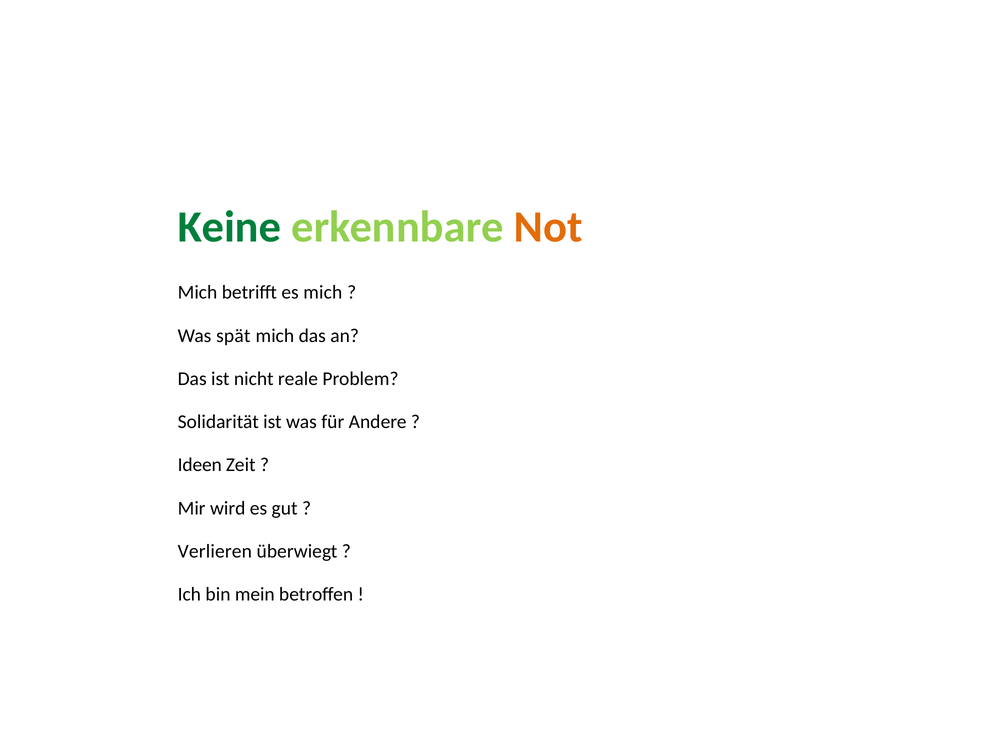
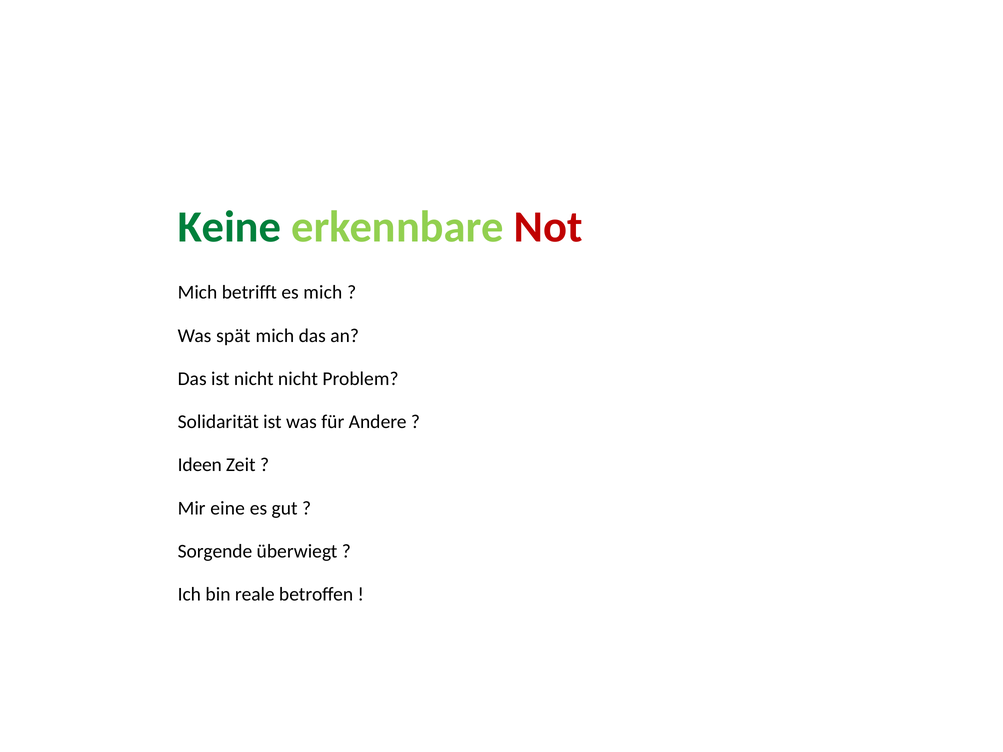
Not colour: orange -> red
nicht reale: reale -> nicht
wird: wird -> eine
Verlieren: Verlieren -> Sorgende
mein: mein -> reale
